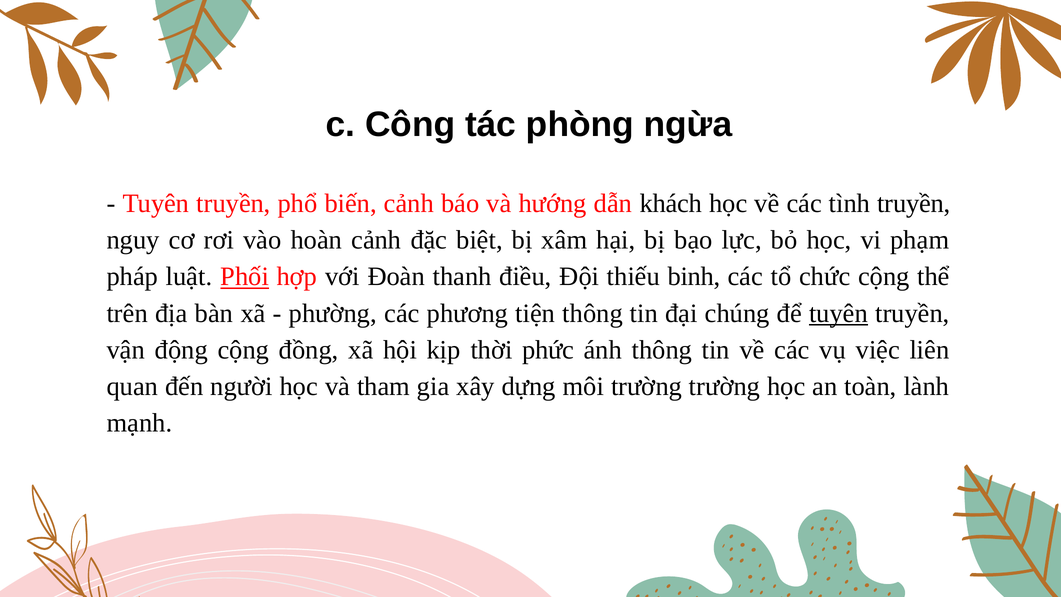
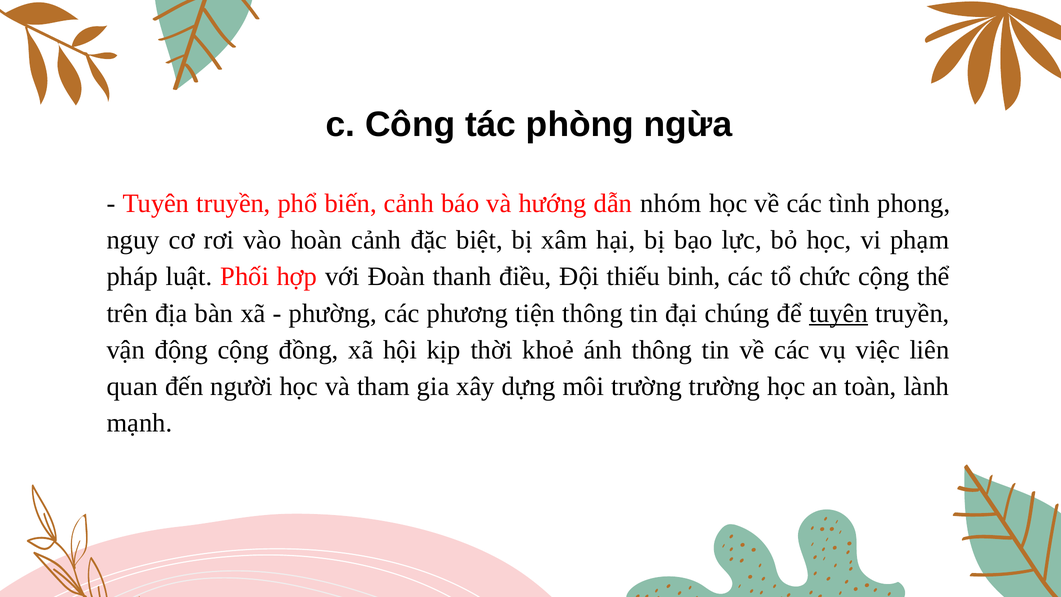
khách: khách -> nhóm
tình truyền: truyền -> phong
Phối underline: present -> none
phức: phức -> khoẻ
